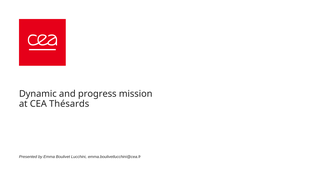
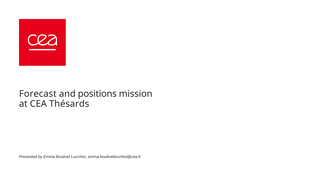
Dynamic: Dynamic -> Forecast
progress: progress -> positions
